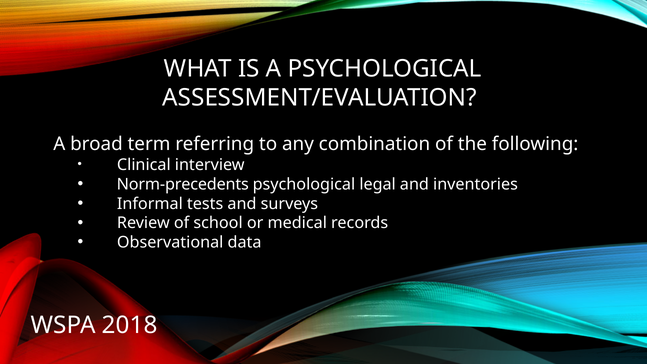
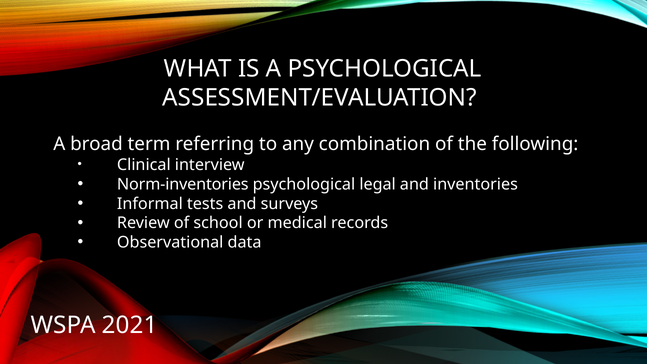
Norm-precedents: Norm-precedents -> Norm-inventories
2018: 2018 -> 2021
